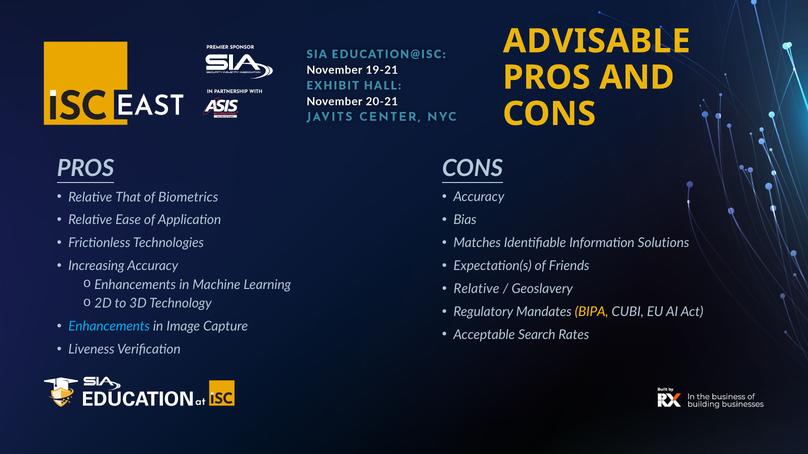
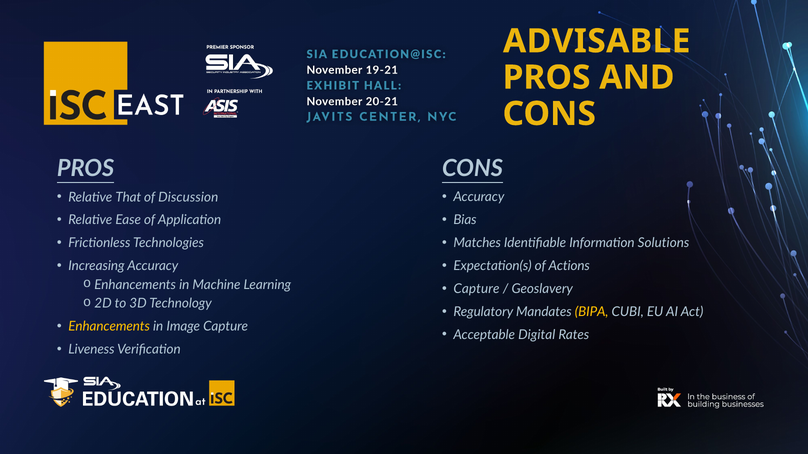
Biometrics: Biometrics -> Discussion
Friends: Friends -> Actions
Relative at (476, 289): Relative -> Capture
Enhancements colour: light blue -> yellow
Search: Search -> Digital
